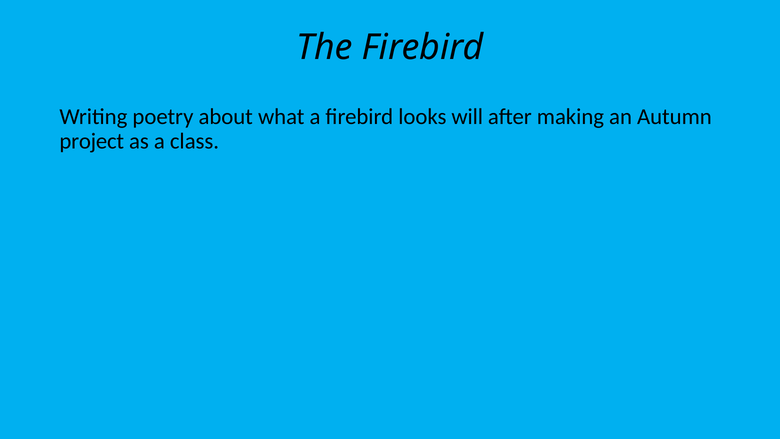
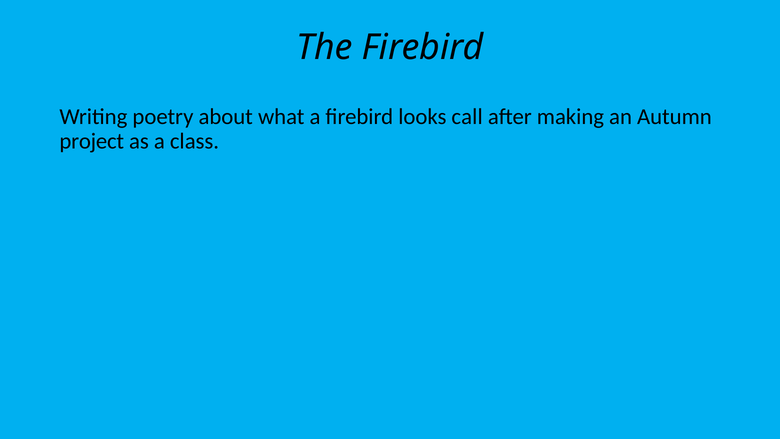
will: will -> call
